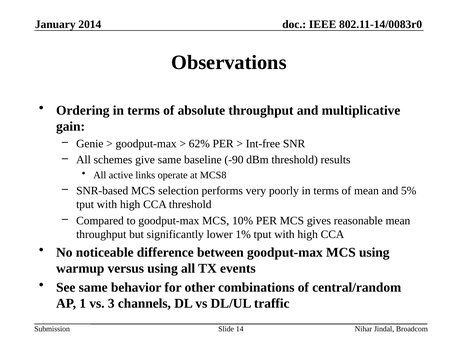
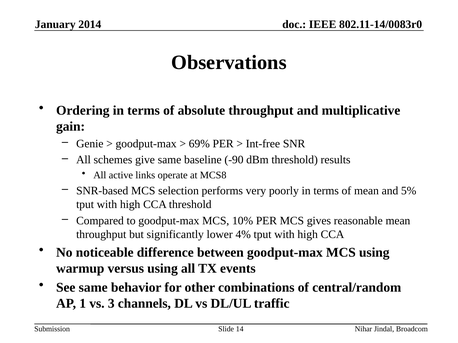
62%: 62% -> 69%
1%: 1% -> 4%
